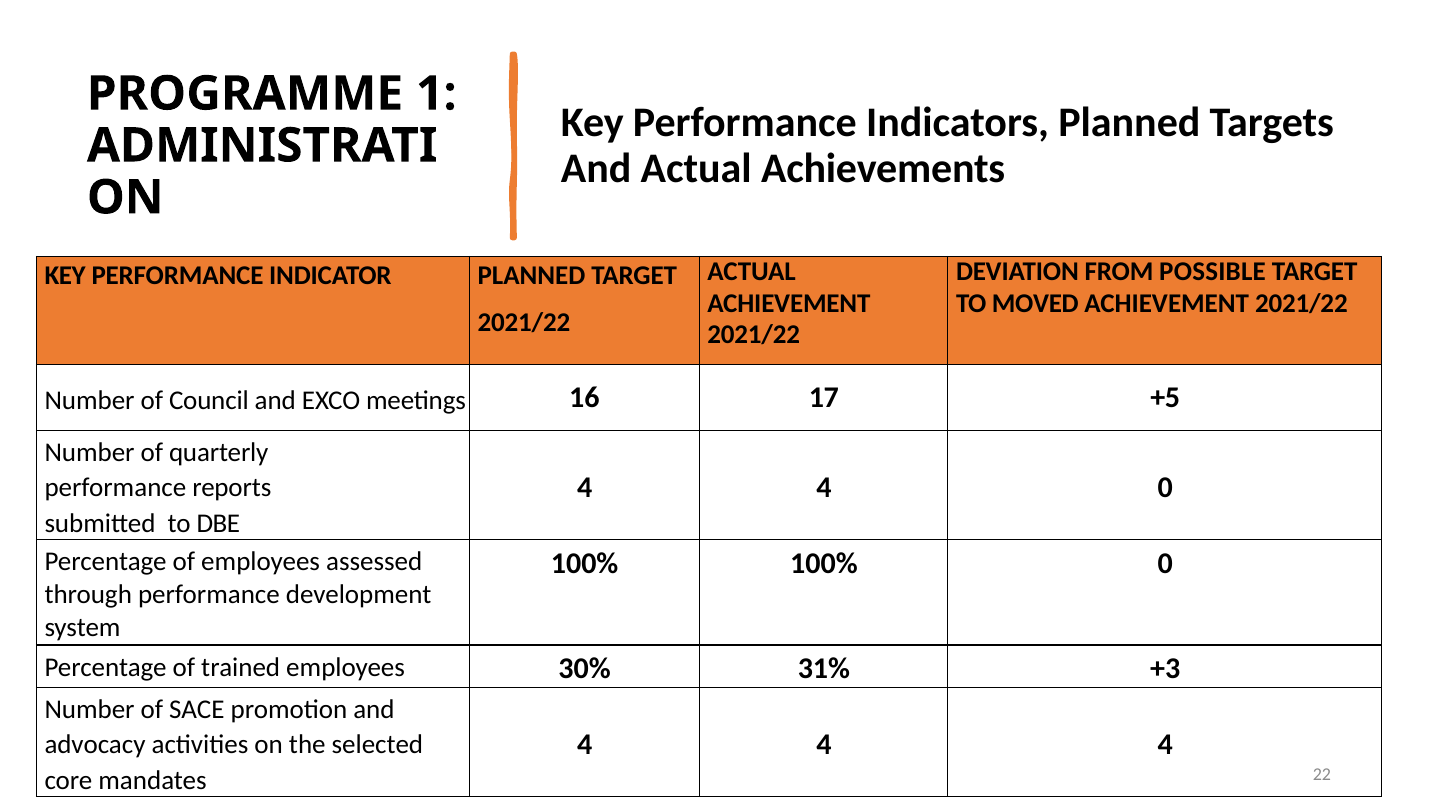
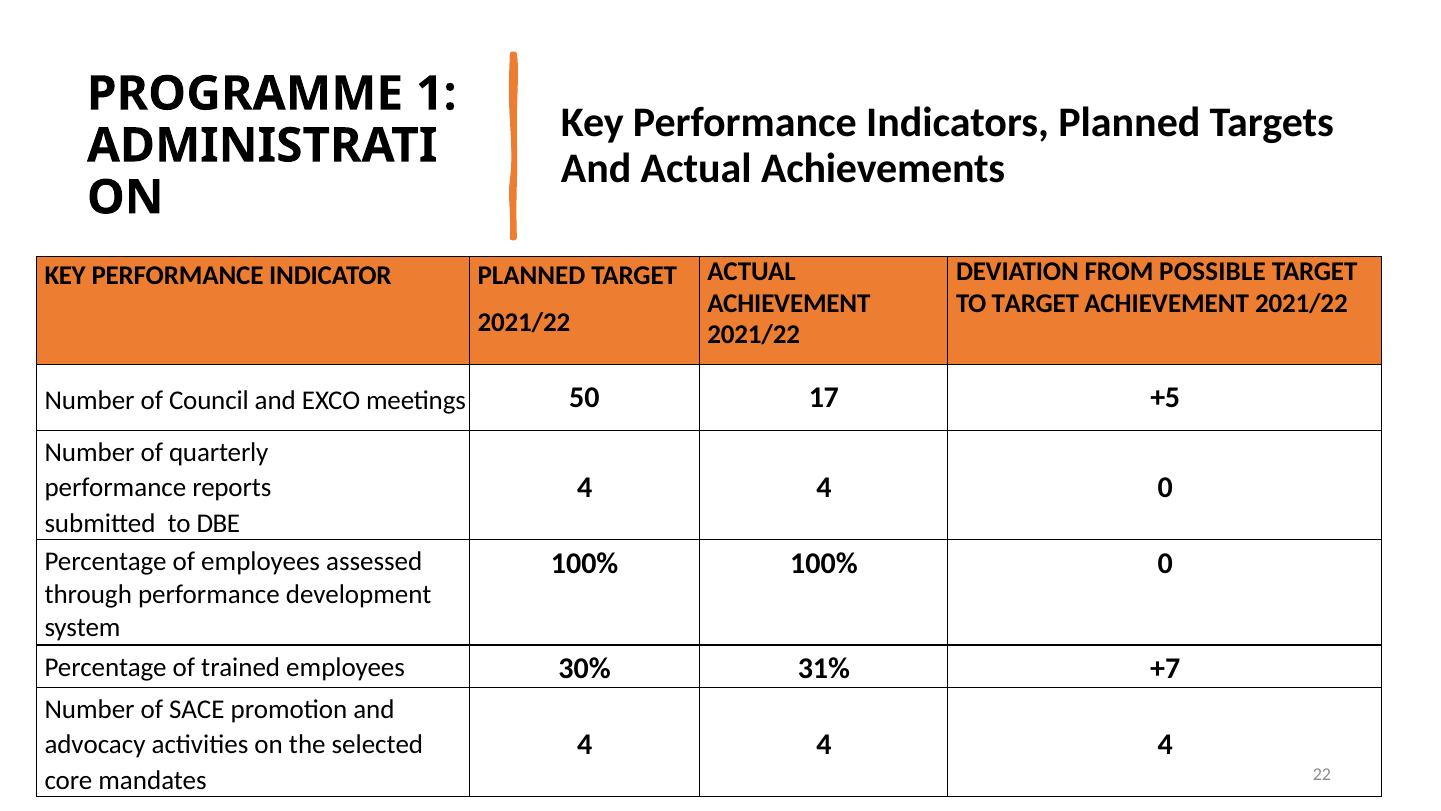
TO MOVED: MOVED -> TARGET
16: 16 -> 50
+3: +3 -> +7
